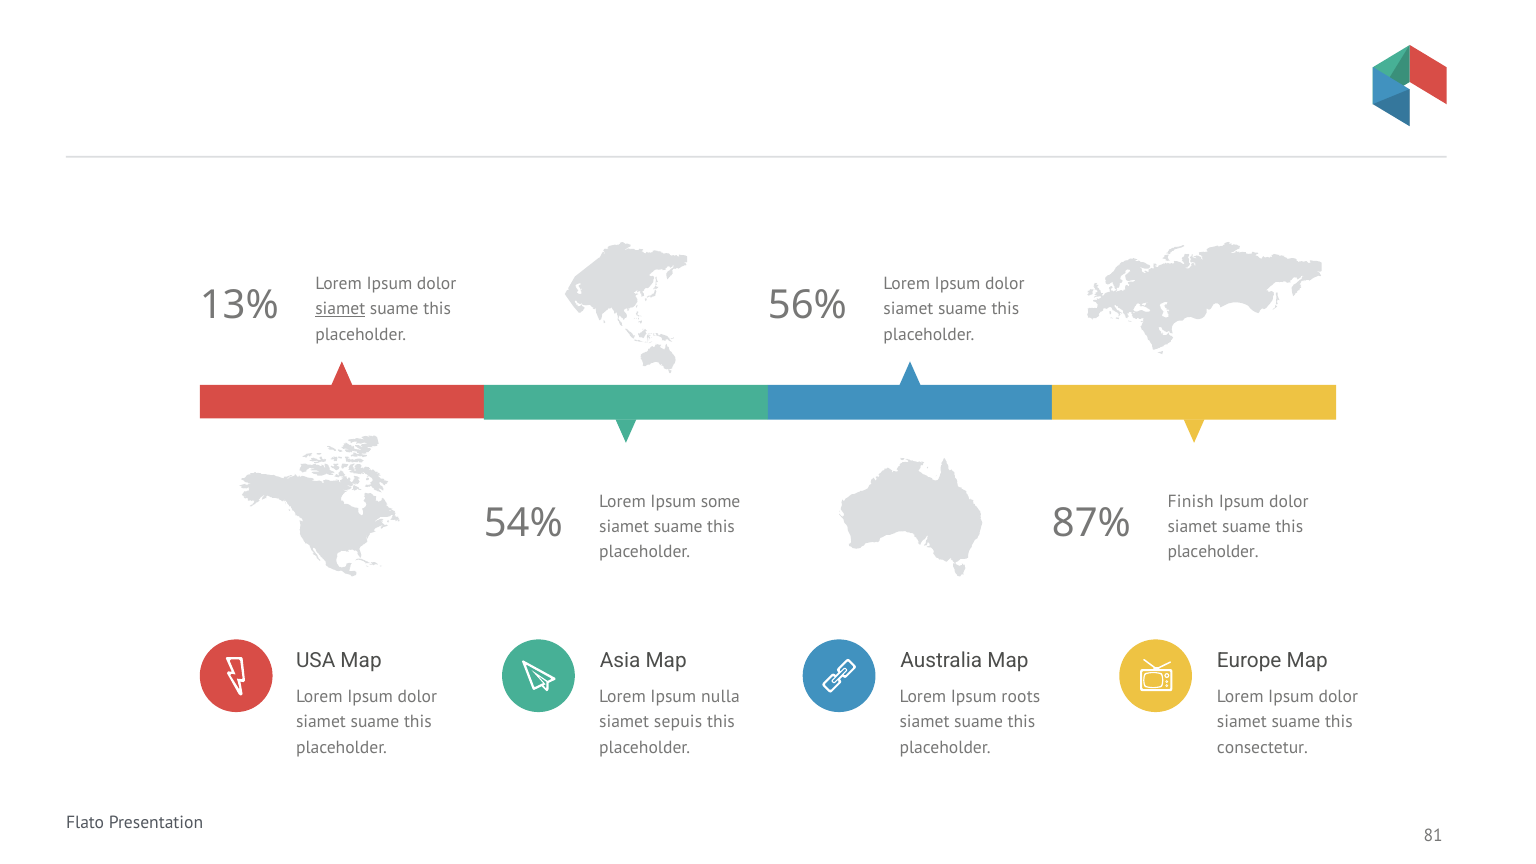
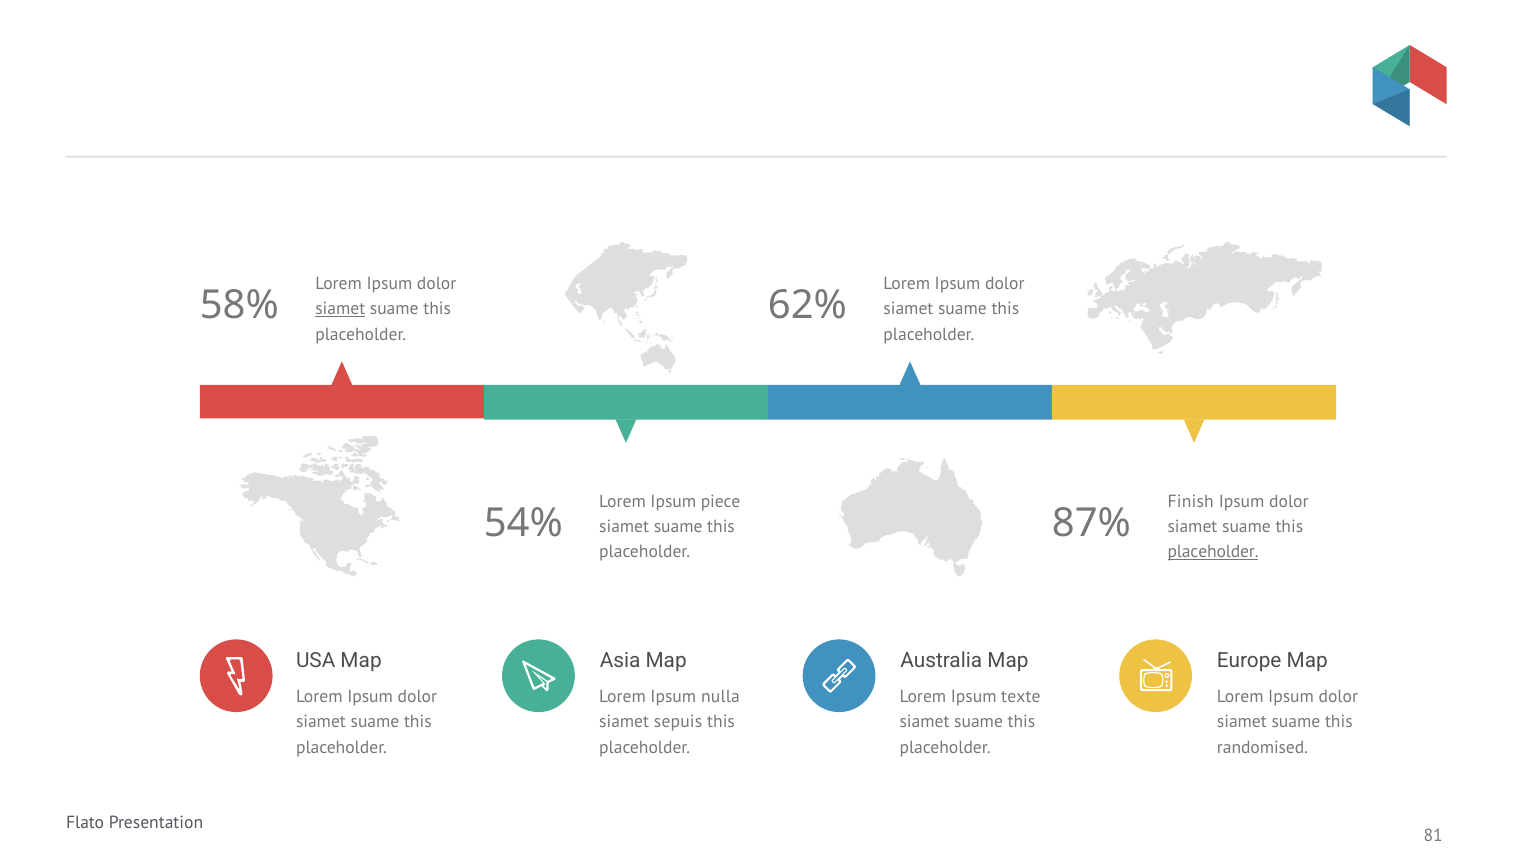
13%: 13% -> 58%
56%: 56% -> 62%
some: some -> piece
placeholder at (1213, 552) underline: none -> present
roots: roots -> texte
consectetur: consectetur -> randomised
